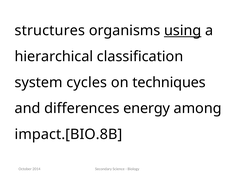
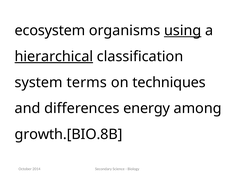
structures: structures -> ecosystem
hierarchical underline: none -> present
cycles: cycles -> terms
impact.[BIO.8B: impact.[BIO.8B -> growth.[BIO.8B
